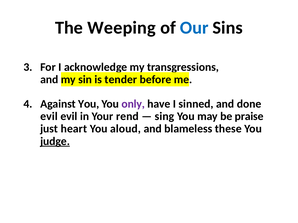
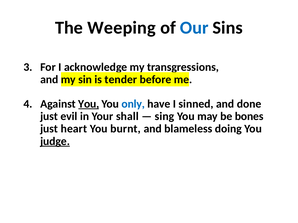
You at (89, 104) underline: none -> present
only colour: purple -> blue
evil at (49, 117): evil -> just
rend: rend -> shall
praise: praise -> bones
aloud: aloud -> burnt
these: these -> doing
